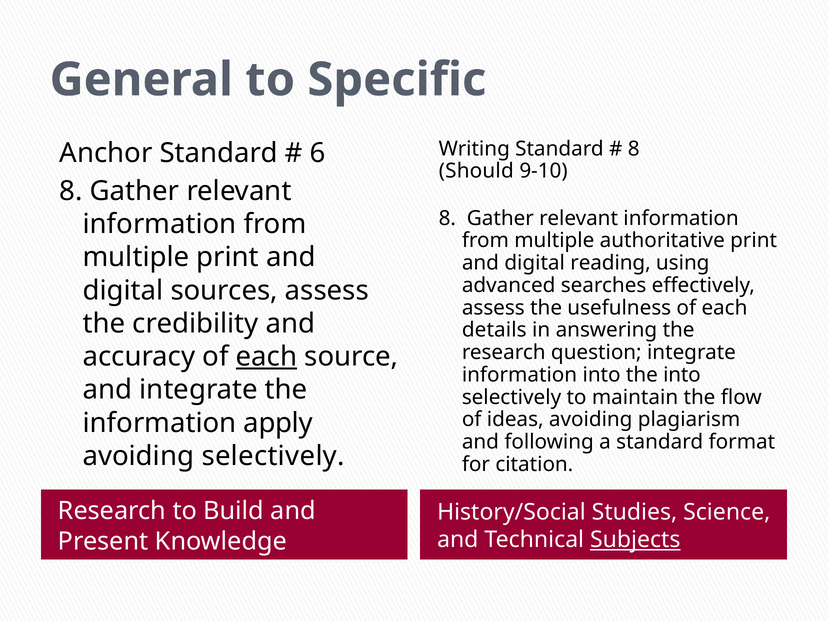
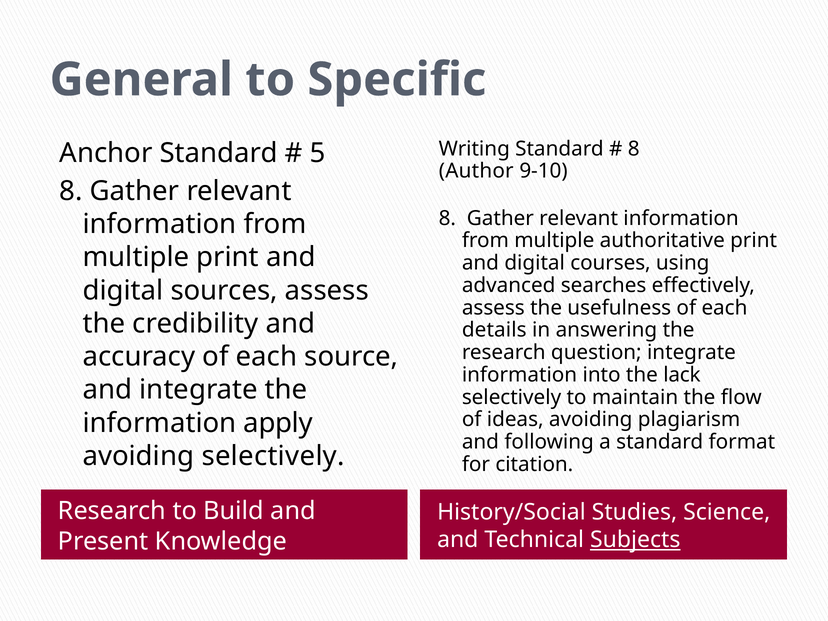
6: 6 -> 5
Should: Should -> Author
reading: reading -> courses
each at (267, 357) underline: present -> none
the into: into -> lack
